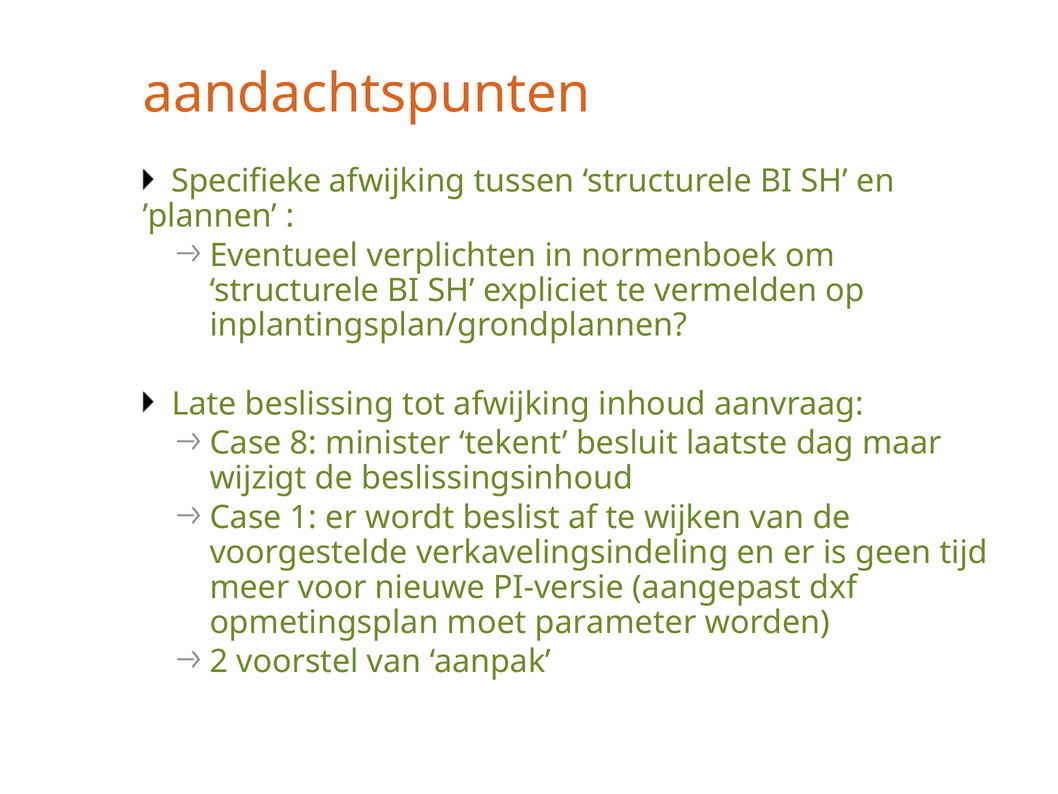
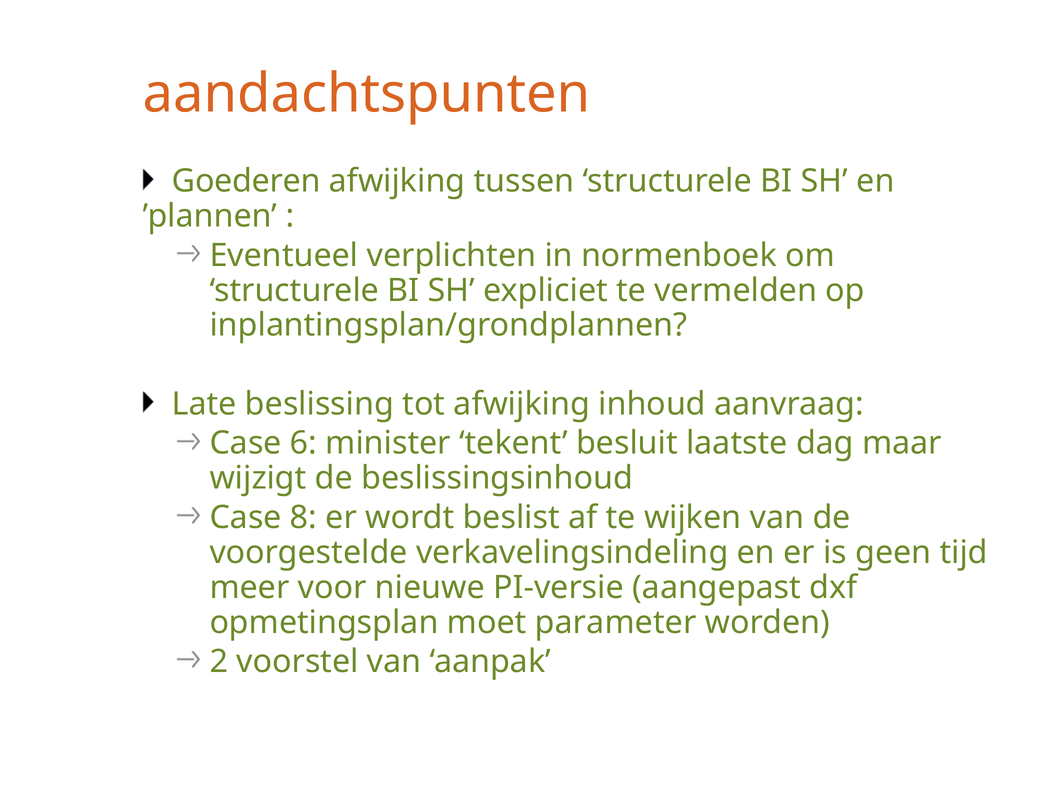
Specifieke: Specifieke -> Goederen
8: 8 -> 6
1: 1 -> 8
